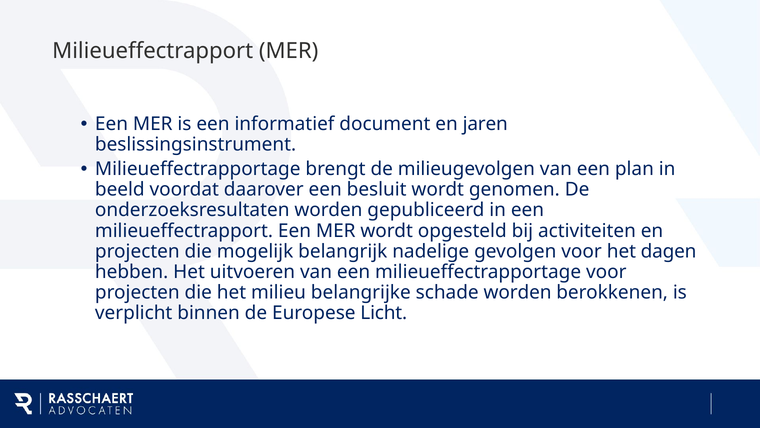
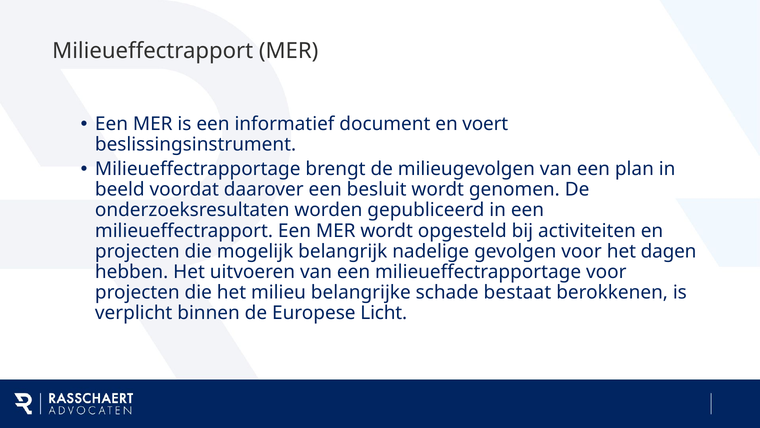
jaren: jaren -> voert
schade worden: worden -> bestaat
